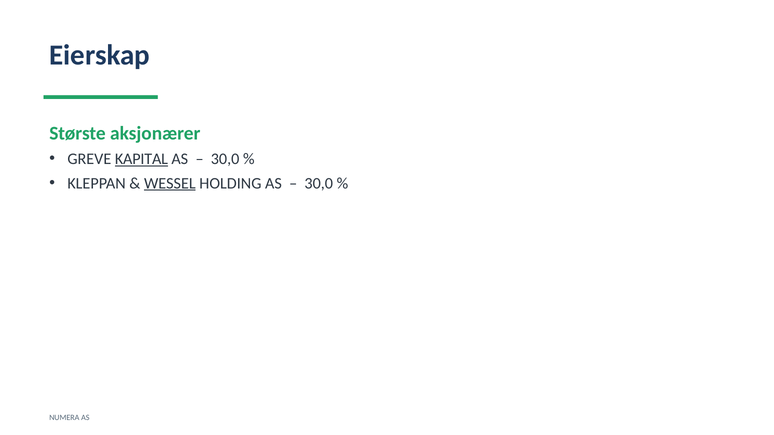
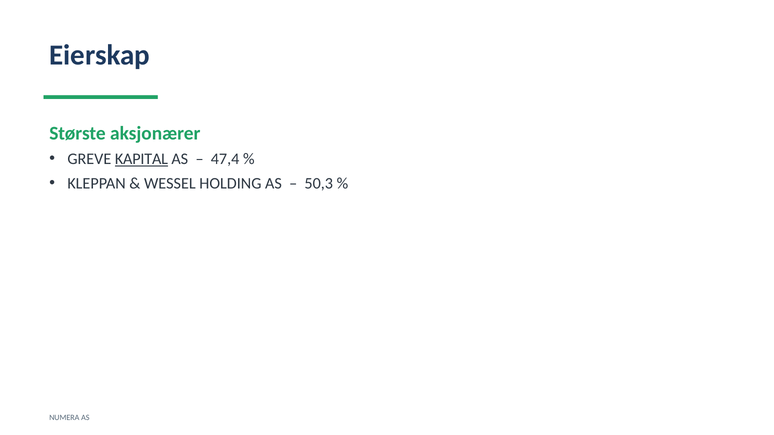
30,0 at (225, 159): 30,0 -> 47,4
WESSEL underline: present -> none
30,0 at (319, 183): 30,0 -> 50,3
